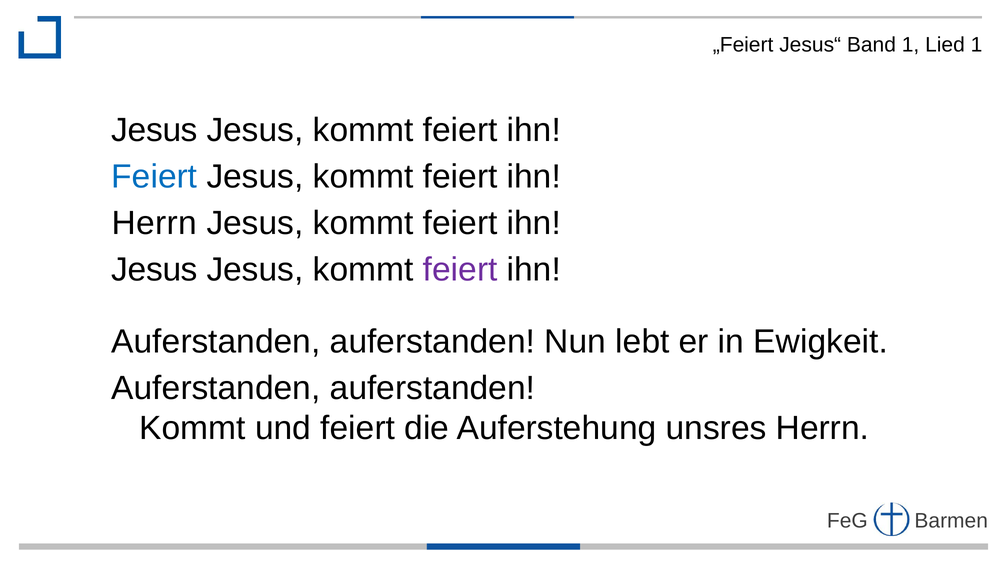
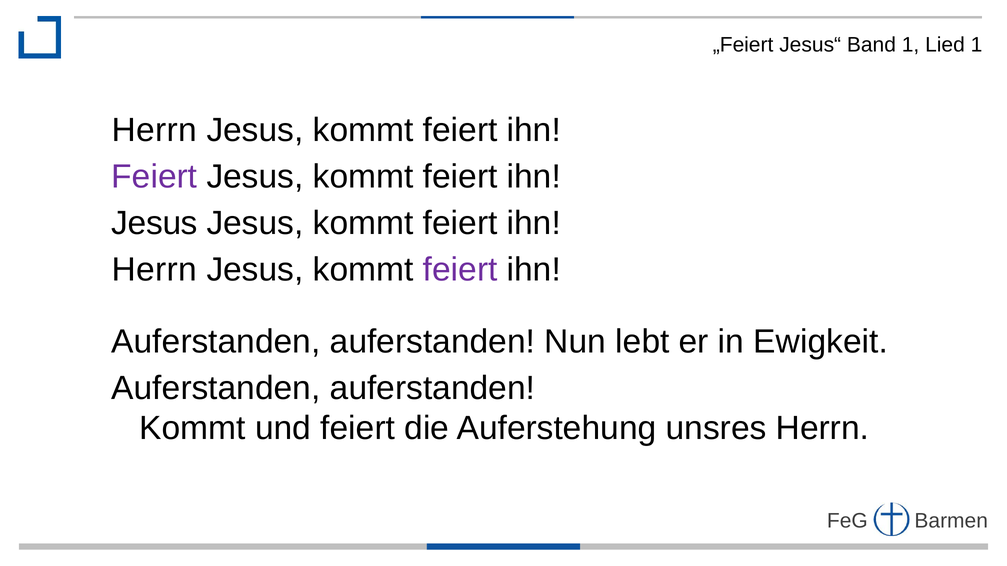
Jesus at (155, 130): Jesus -> Herrn
Feiert at (154, 177) colour: blue -> purple
Herrn at (154, 223): Herrn -> Jesus
Jesus at (155, 270): Jesus -> Herrn
